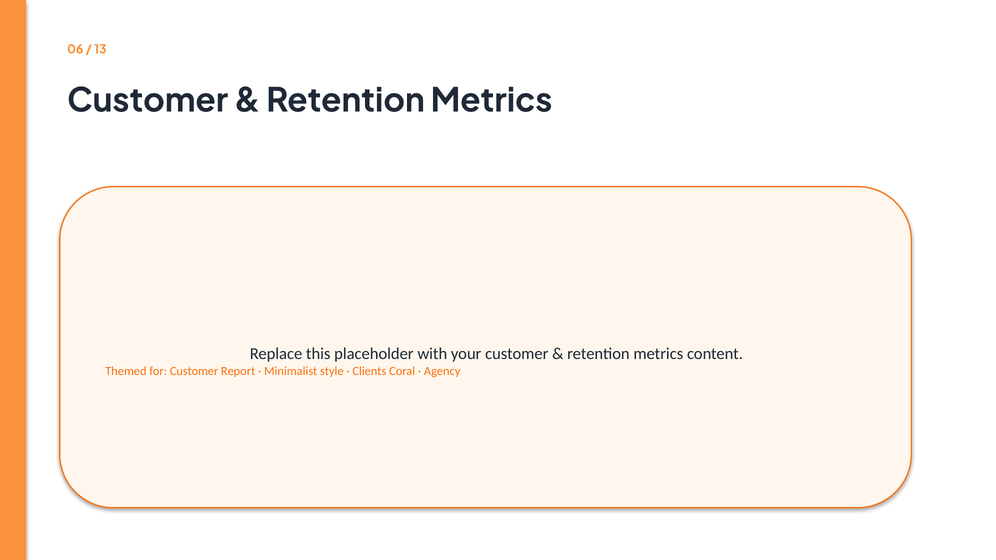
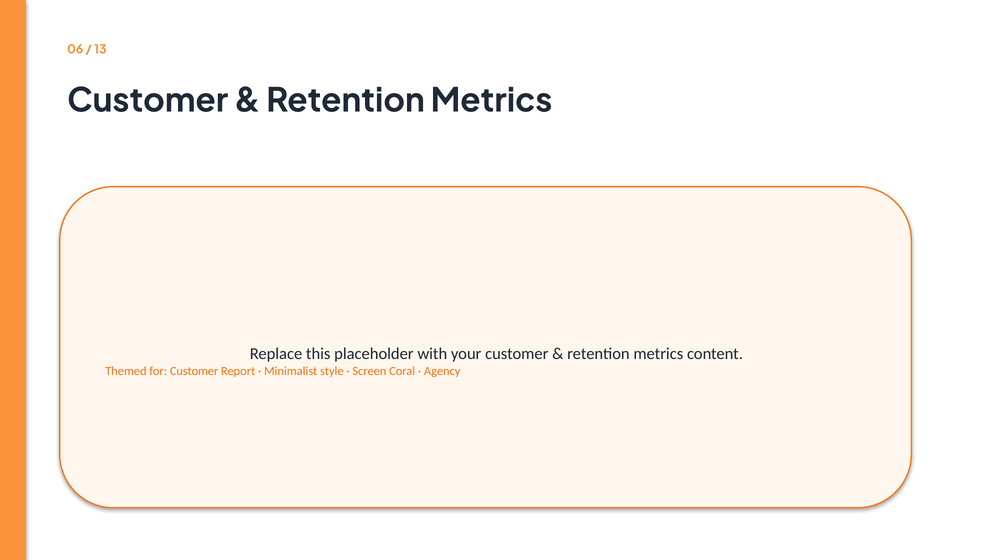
Clients: Clients -> Screen
